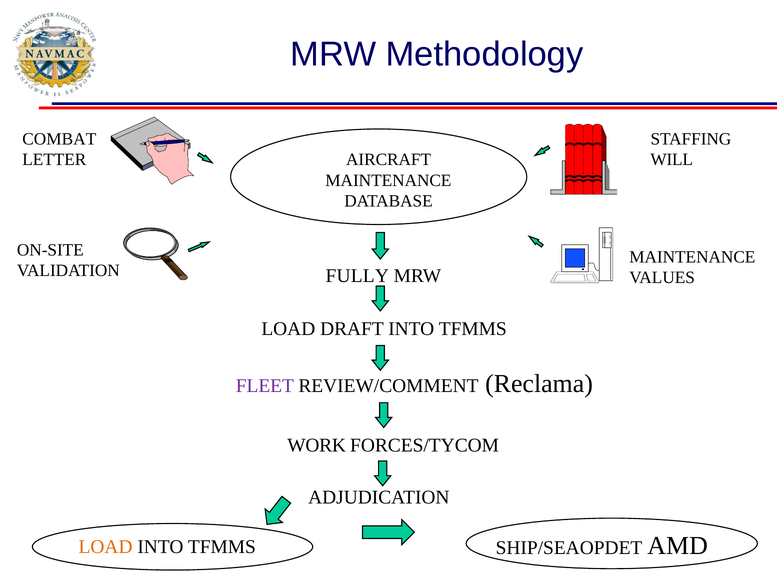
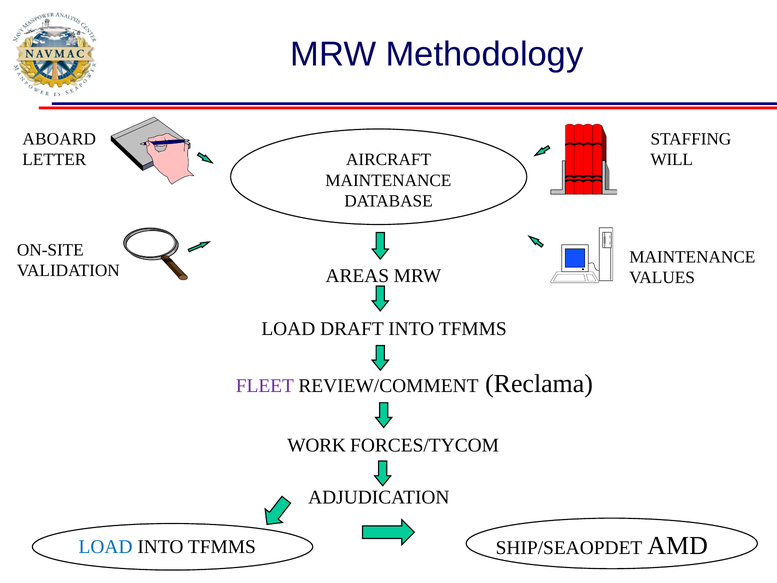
COMBAT: COMBAT -> ABOARD
FULLY: FULLY -> AREAS
LOAD at (106, 547) colour: orange -> blue
